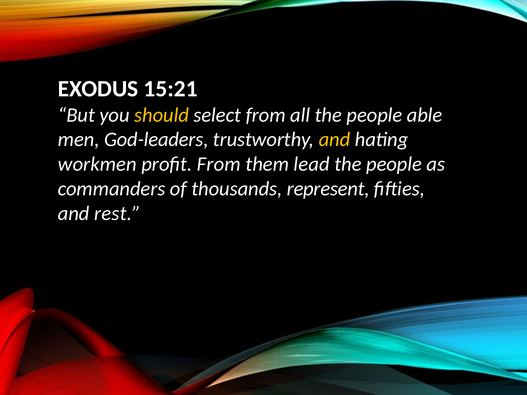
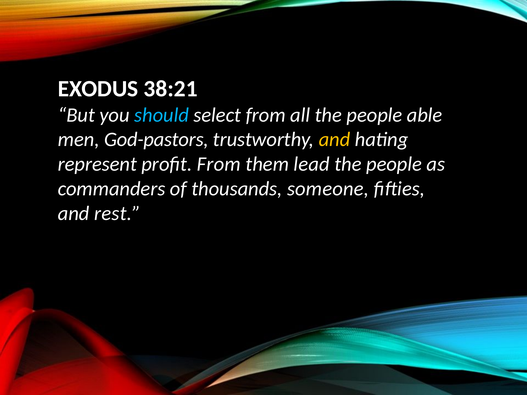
15:21: 15:21 -> 38:21
should colour: yellow -> light blue
God-leaders: God-leaders -> God-pastors
workmen: workmen -> represent
represent: represent -> someone
